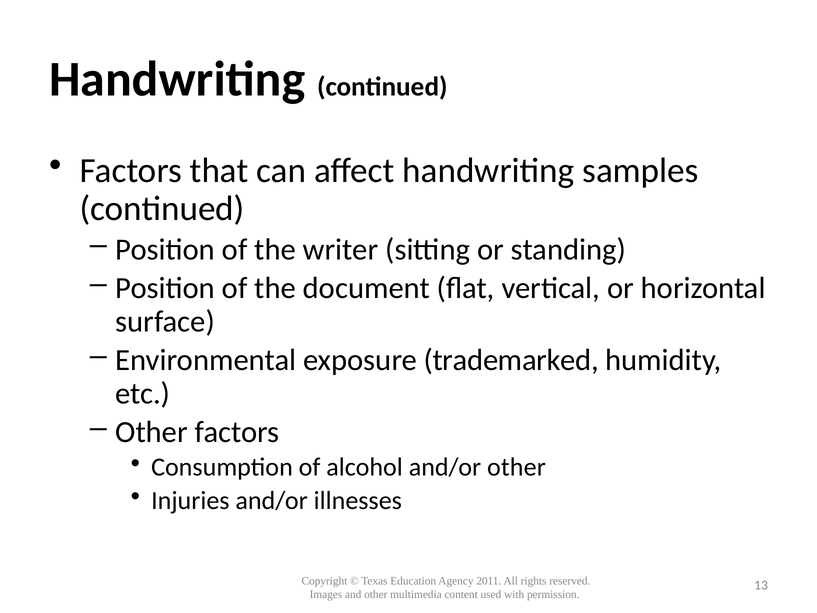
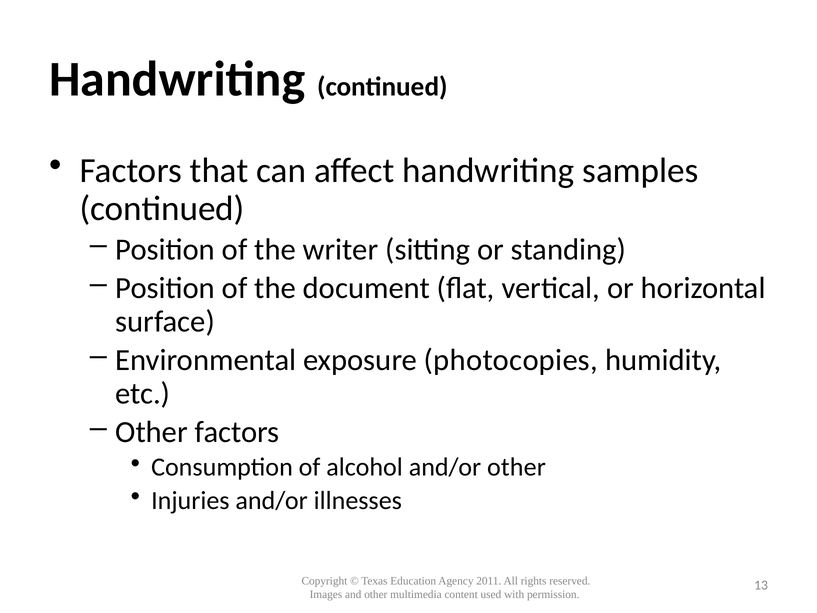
trademarked: trademarked -> photocopies
